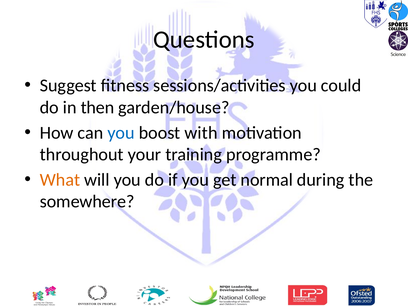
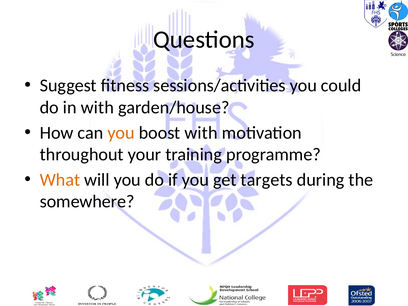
in then: then -> with
you at (121, 133) colour: blue -> orange
normal: normal -> targets
